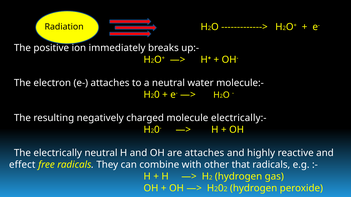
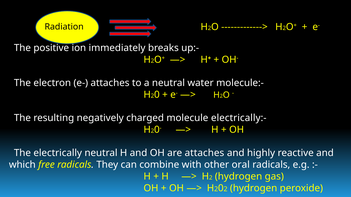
effect: effect -> which
that: that -> oral
